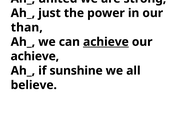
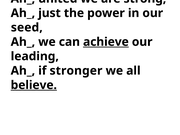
than: than -> seed
achieve at (35, 56): achieve -> leading
sunshine: sunshine -> stronger
believe underline: none -> present
